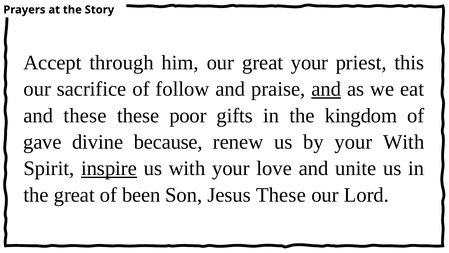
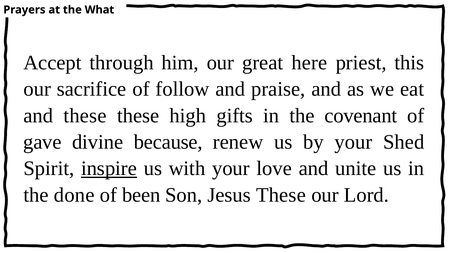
Story: Story -> What
great your: your -> here
and at (326, 89) underline: present -> none
poor: poor -> high
kingdom: kingdom -> covenant
your With: With -> Shed
the great: great -> done
